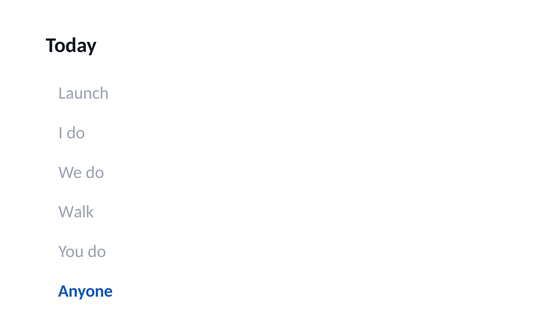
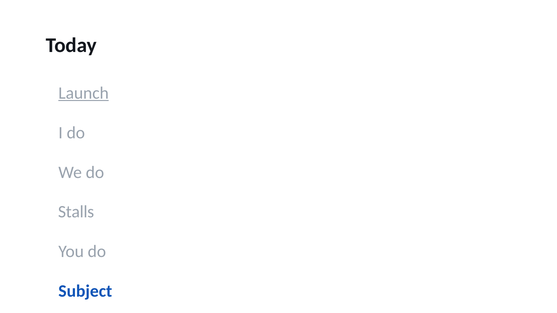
Launch underline: none -> present
Walk: Walk -> Stalls
Anyone: Anyone -> Subject
